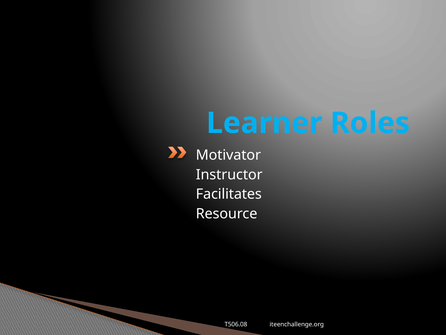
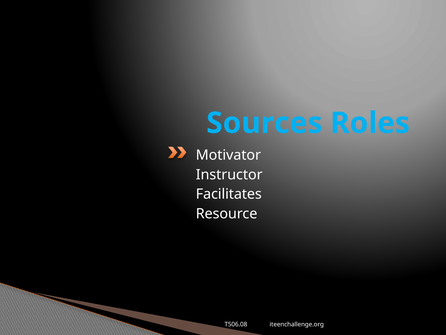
Learner: Learner -> Sources
